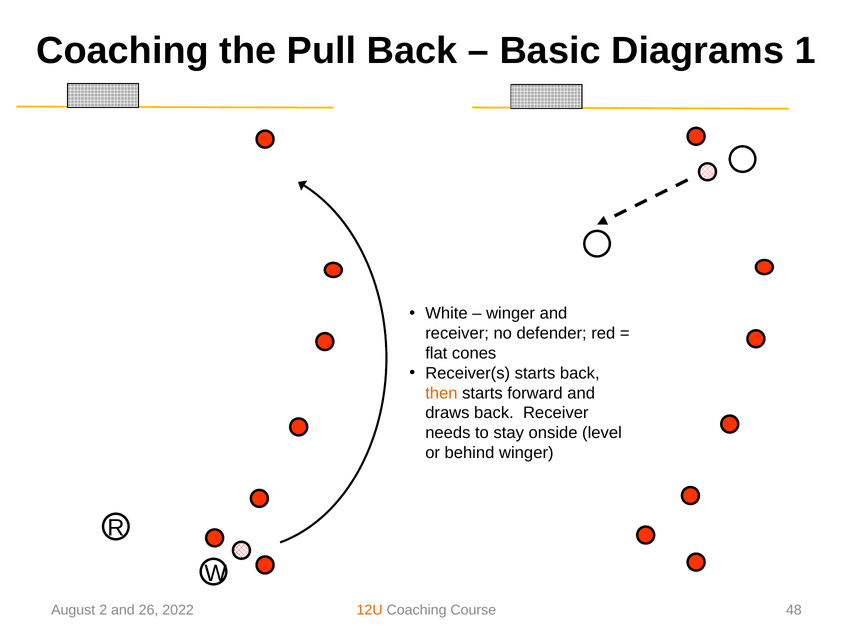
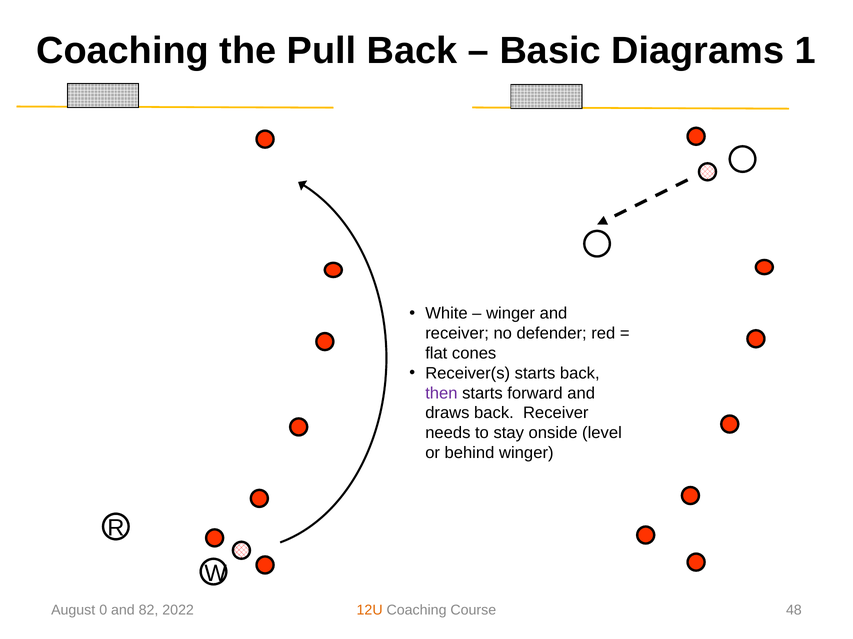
then colour: orange -> purple
2: 2 -> 0
26: 26 -> 82
